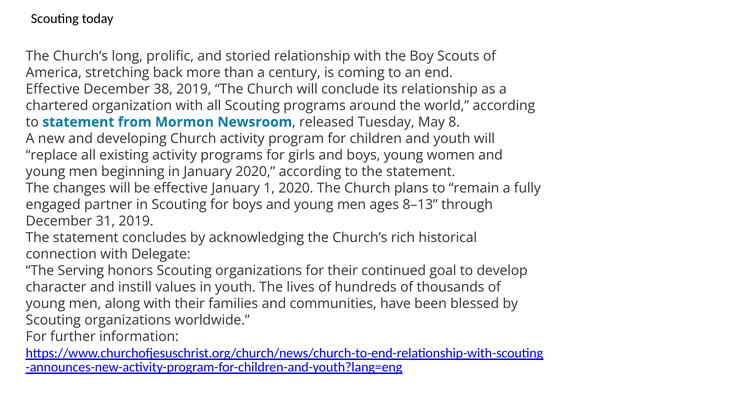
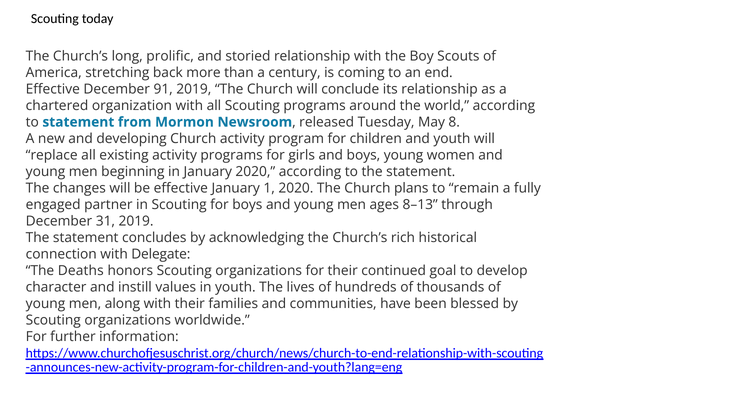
38: 38 -> 91
Serving: Serving -> Deaths
